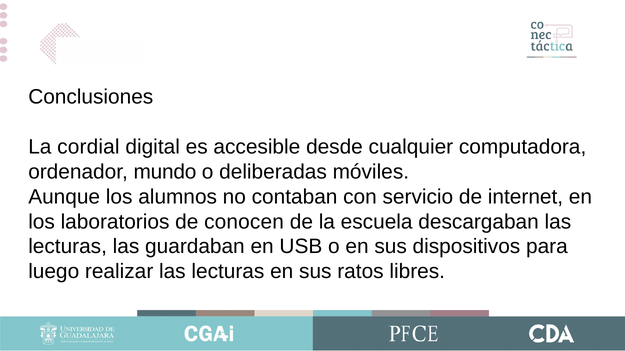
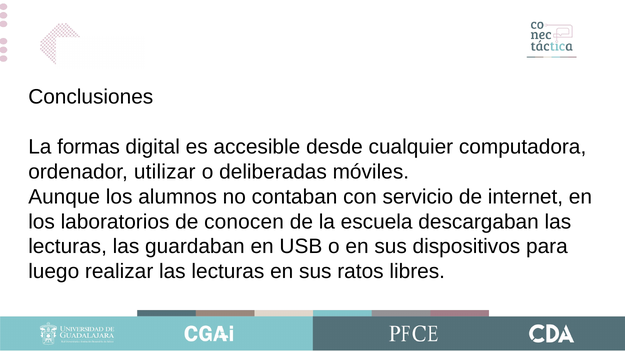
cordial: cordial -> formas
mundo: mundo -> utilizar
